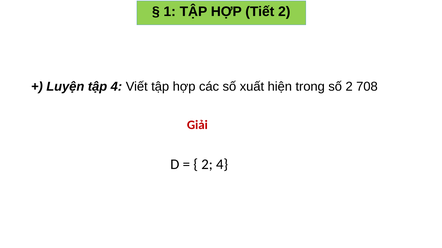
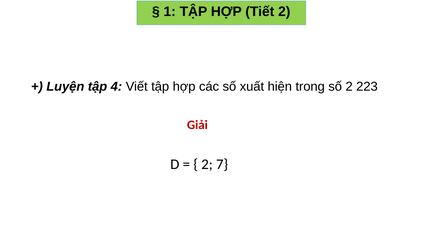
708: 708 -> 223
2 4: 4 -> 7
